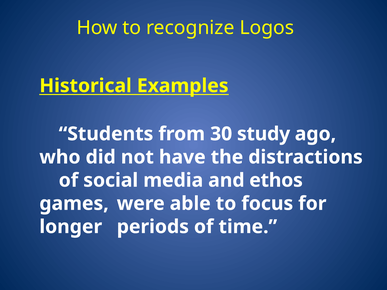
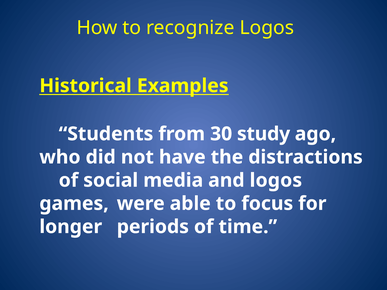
and ethos: ethos -> logos
